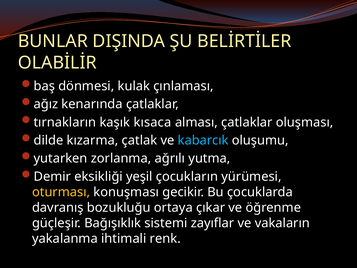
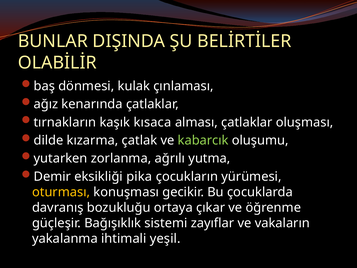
kabarcık colour: light blue -> light green
yeşil: yeşil -> pika
renk: renk -> yeşil
